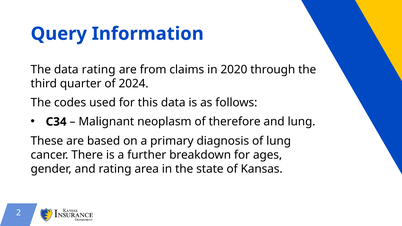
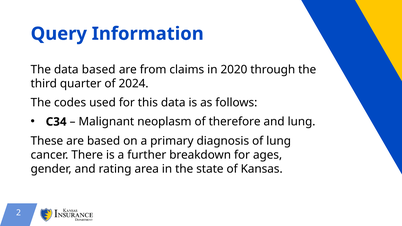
data rating: rating -> based
